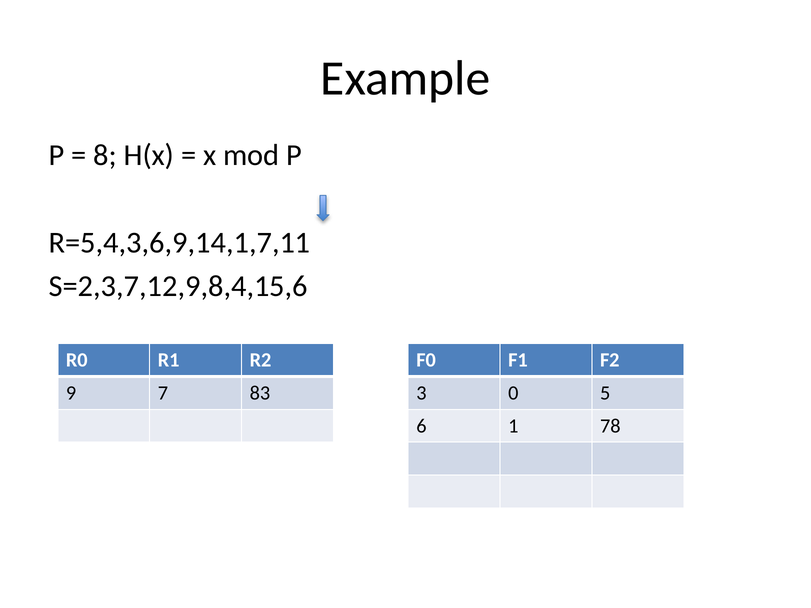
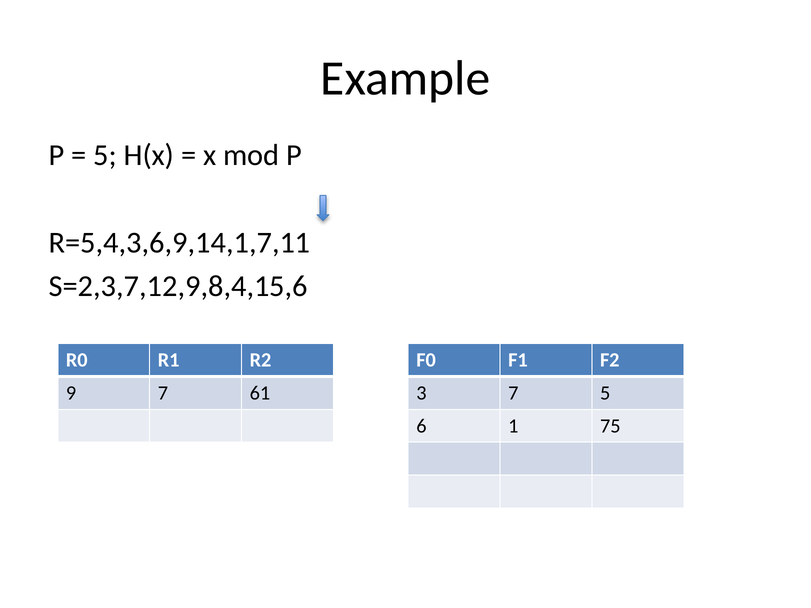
8 at (105, 155): 8 -> 5
83: 83 -> 61
3 0: 0 -> 7
78: 78 -> 75
